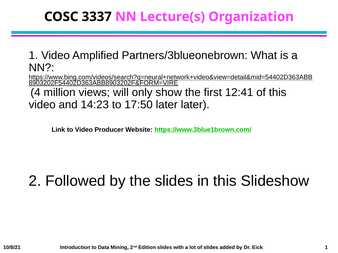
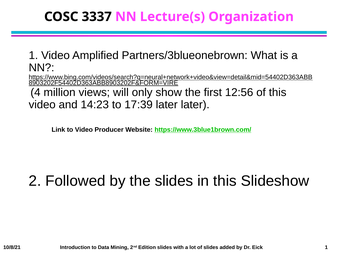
12:41: 12:41 -> 12:56
17:50: 17:50 -> 17:39
